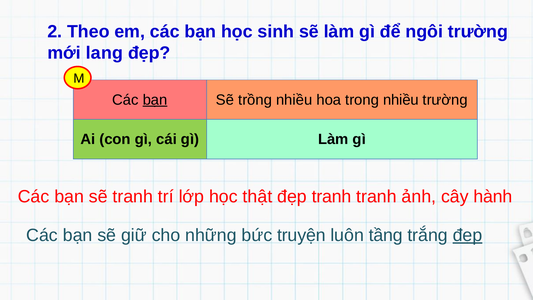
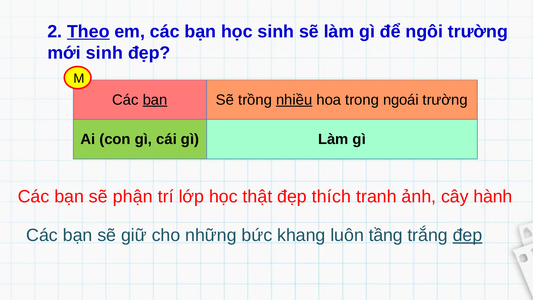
Theo underline: none -> present
mới lang: lang -> sinh
nhiều at (294, 100) underline: none -> present
trong nhiều: nhiều -> ngoái
sẽ tranh: tranh -> phận
đẹp tranh: tranh -> thích
truyện: truyện -> khang
